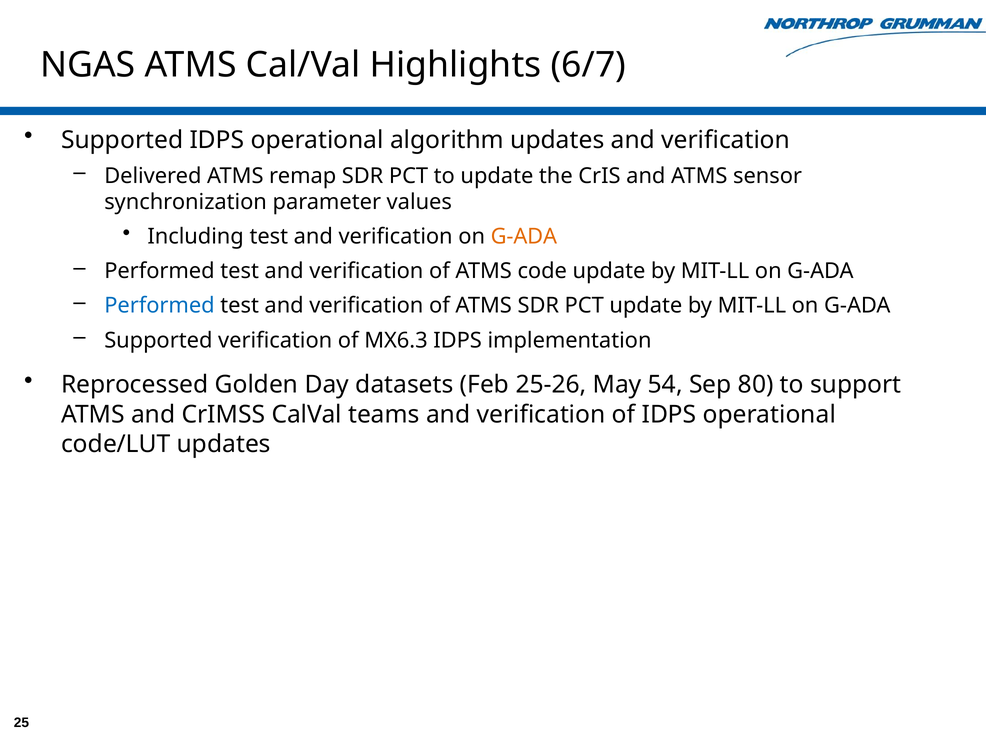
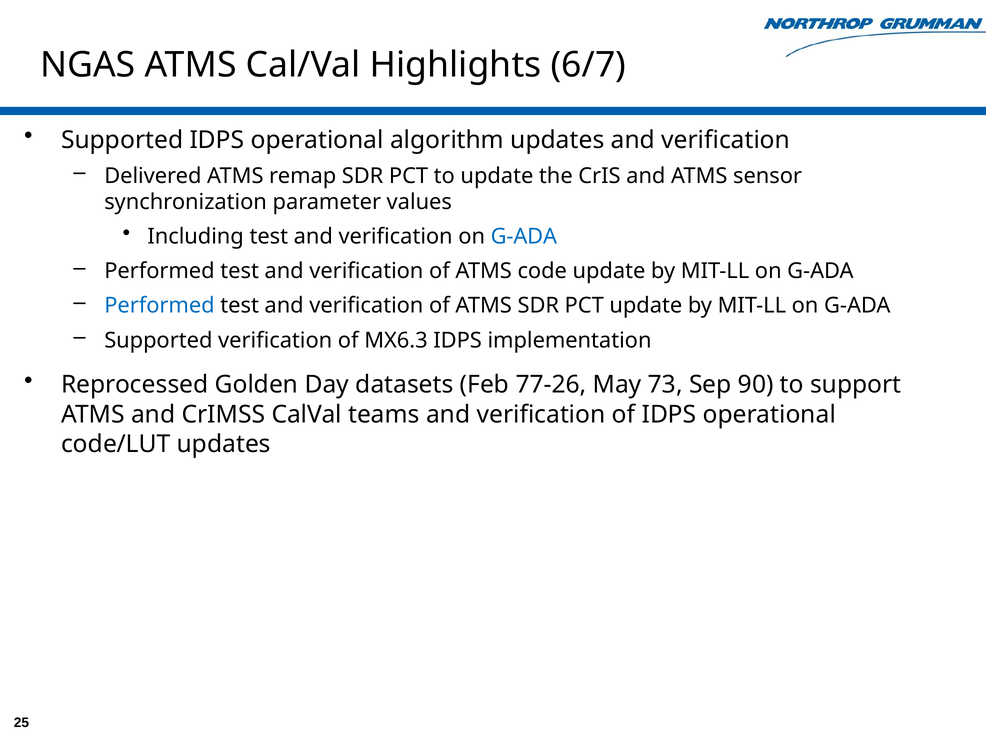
G-ADA at (524, 237) colour: orange -> blue
25-26: 25-26 -> 77-26
54: 54 -> 73
80: 80 -> 90
